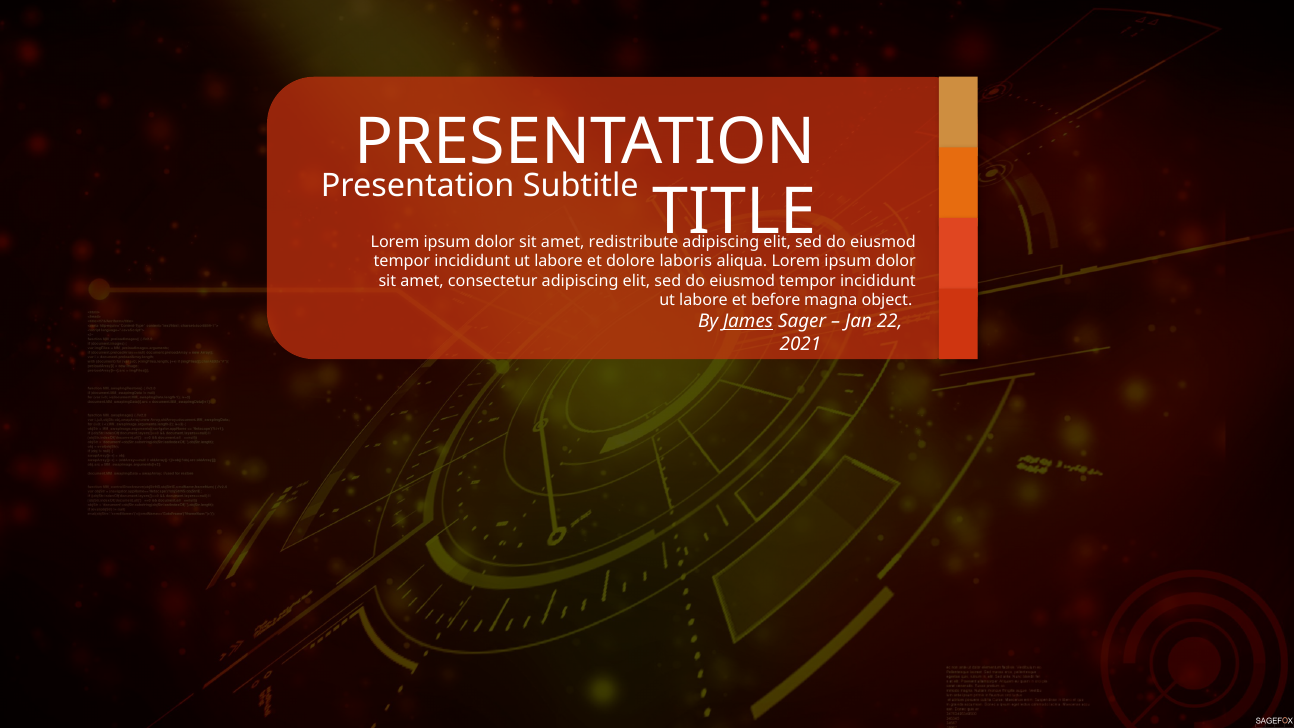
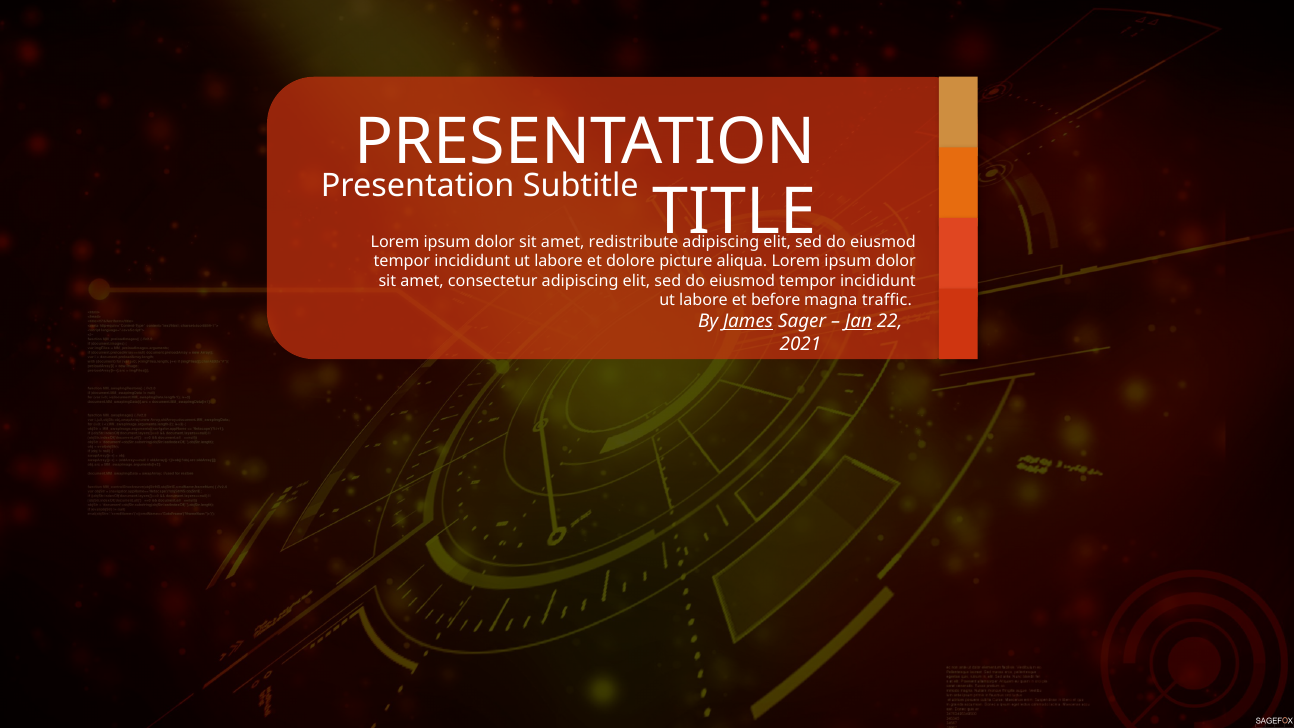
laboris: laboris -> picture
object: object -> traffic
Jan underline: none -> present
